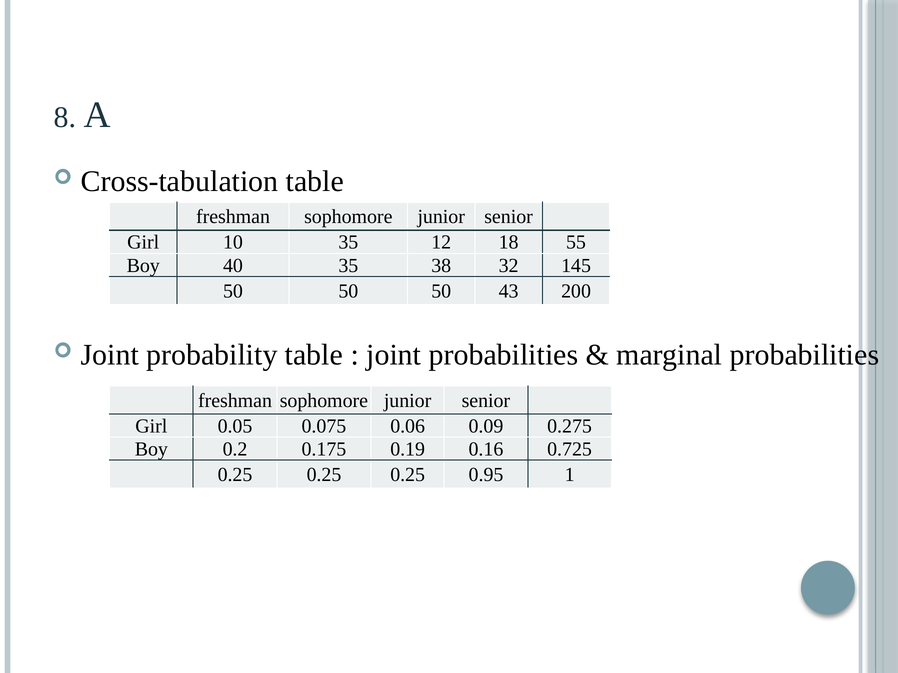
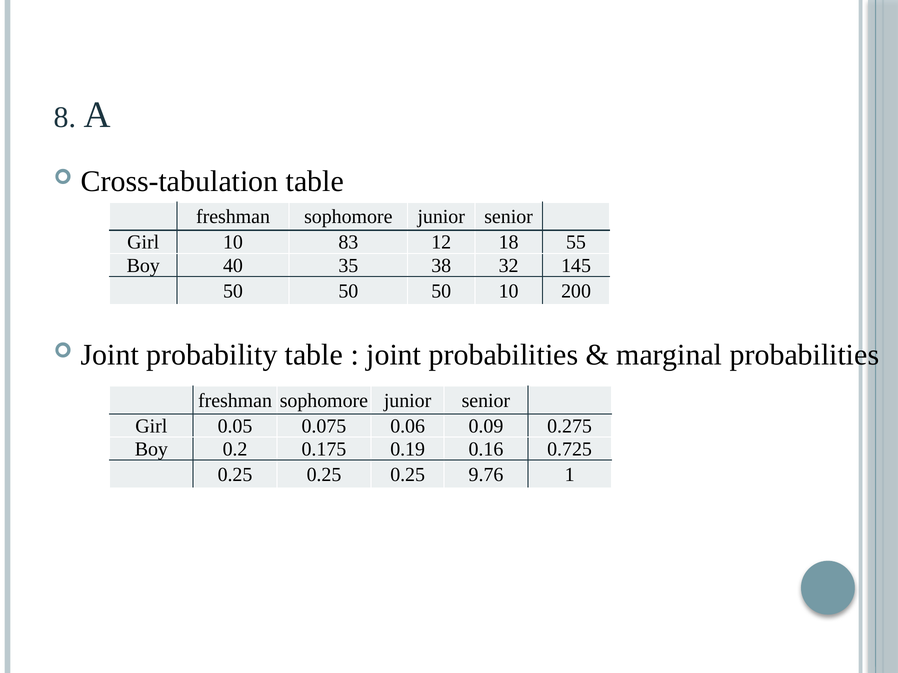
10 35: 35 -> 83
50 43: 43 -> 10
0.95: 0.95 -> 9.76
